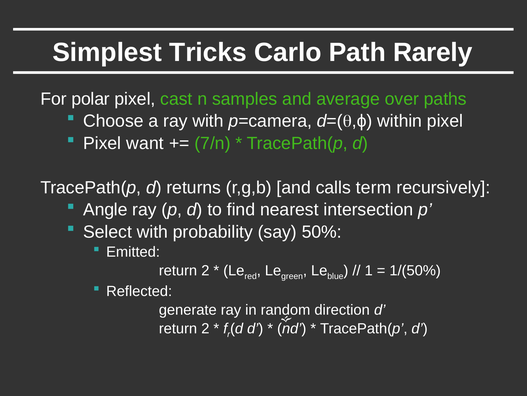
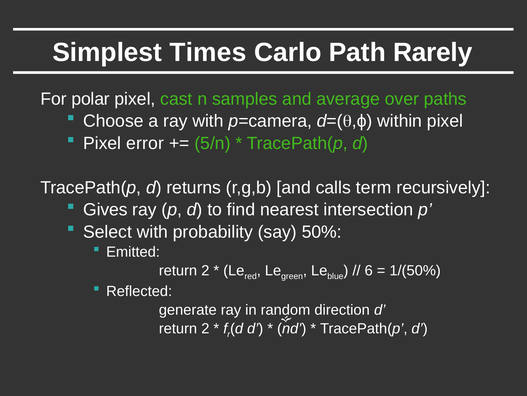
Tricks: Tricks -> Times
want: want -> error
7/n: 7/n -> 5/n
Angle: Angle -> Gives
1: 1 -> 6
